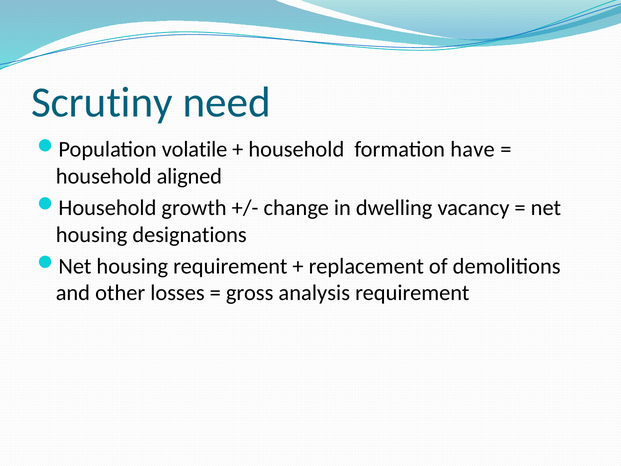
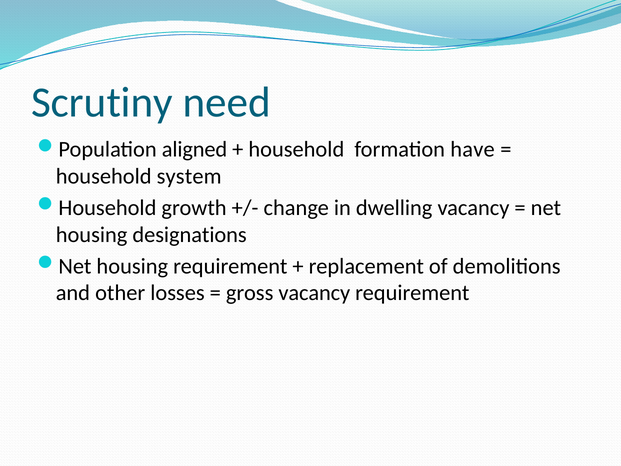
volatile: volatile -> aligned
aligned: aligned -> system
gross analysis: analysis -> vacancy
